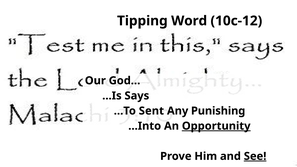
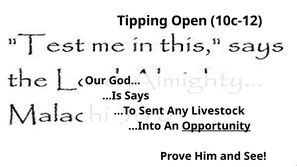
Word: Word -> Open
Punishing: Punishing -> Livestock
See underline: present -> none
